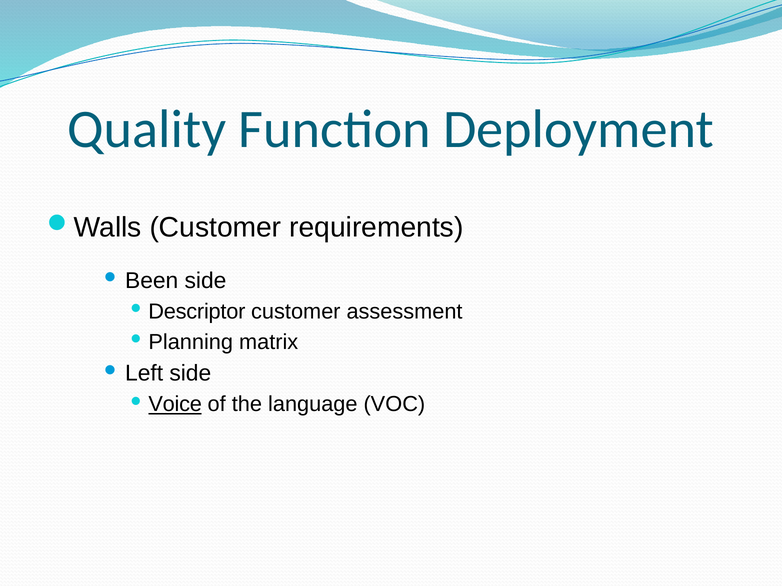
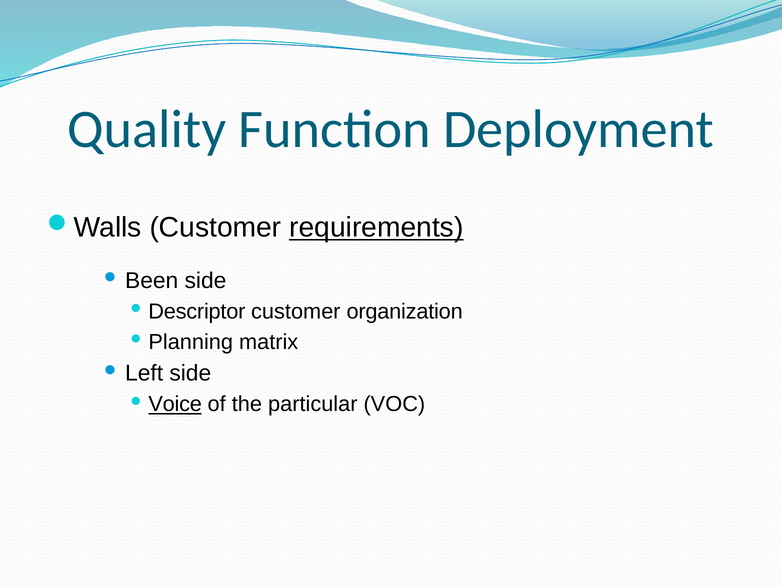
requirements underline: none -> present
assessment: assessment -> organization
language: language -> particular
